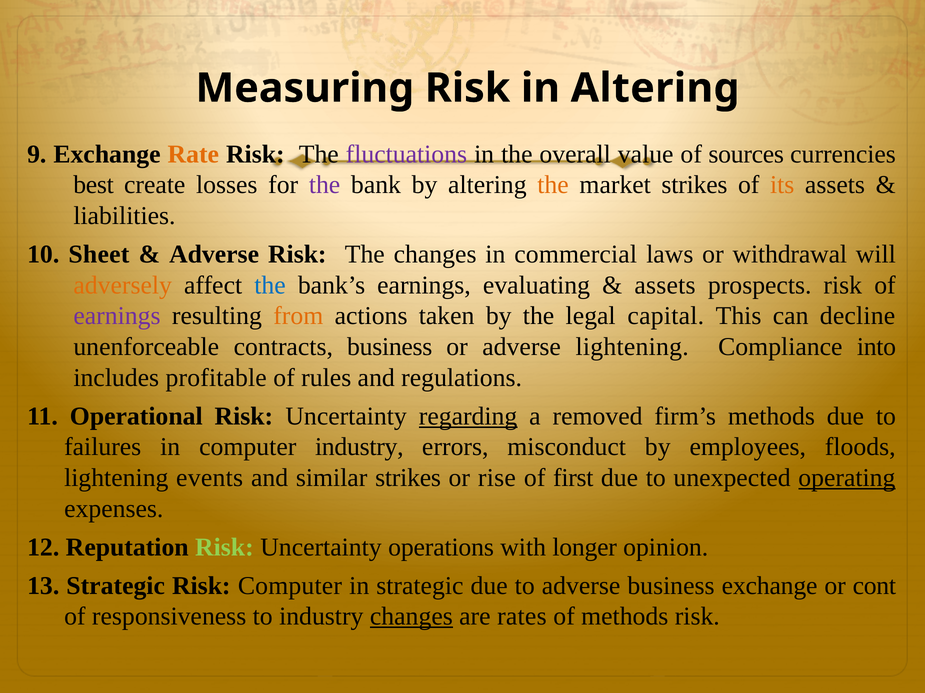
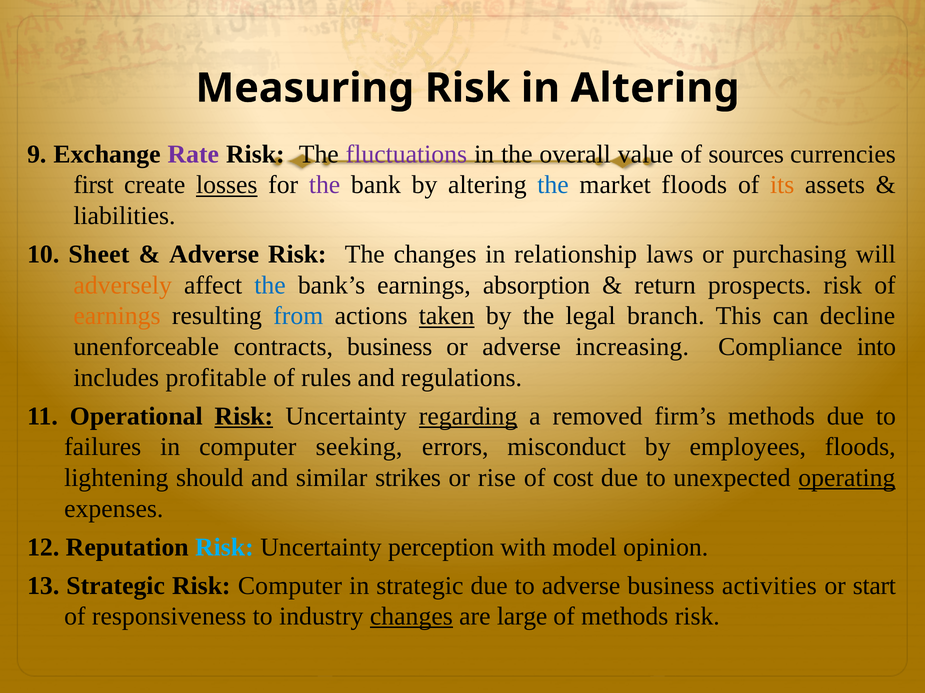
Rate colour: orange -> purple
best: best -> first
losses underline: none -> present
the at (553, 185) colour: orange -> blue
market strikes: strikes -> floods
commercial: commercial -> relationship
withdrawal: withdrawal -> purchasing
evaluating: evaluating -> absorption
assets at (665, 285): assets -> return
earnings at (117, 316) colour: purple -> orange
from colour: orange -> blue
taken underline: none -> present
capital: capital -> branch
adverse lightening: lightening -> increasing
Risk at (244, 417) underline: none -> present
computer industry: industry -> seeking
events: events -> should
first: first -> cost
Risk at (224, 548) colour: light green -> light blue
operations: operations -> perception
longer: longer -> model
business exchange: exchange -> activities
cont: cont -> start
rates: rates -> large
